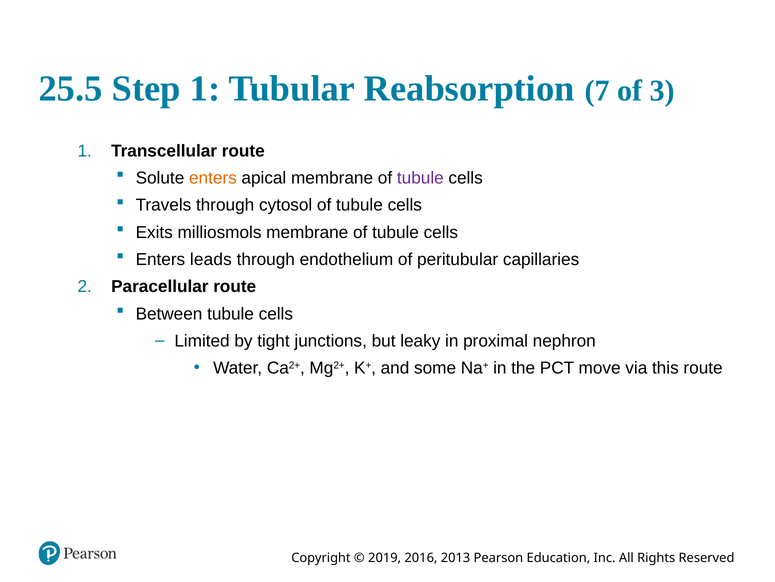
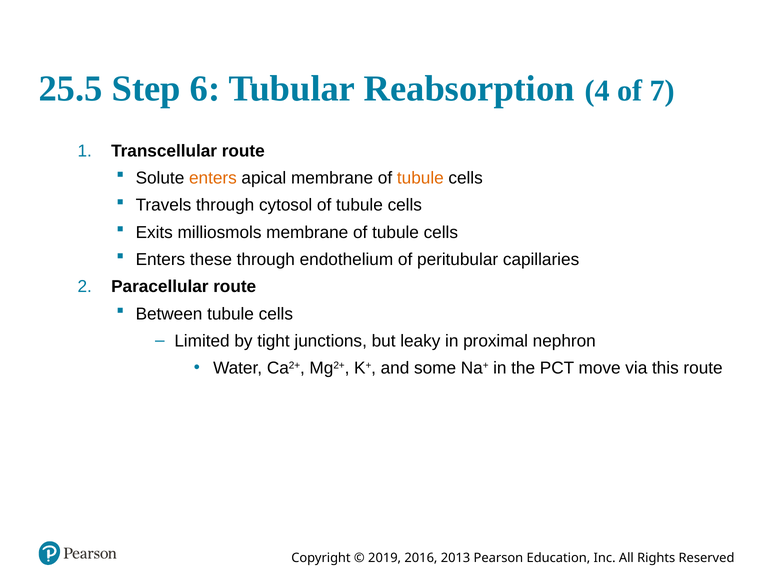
Step 1: 1 -> 6
7: 7 -> 4
3: 3 -> 7
tubule at (420, 178) colour: purple -> orange
leads: leads -> these
